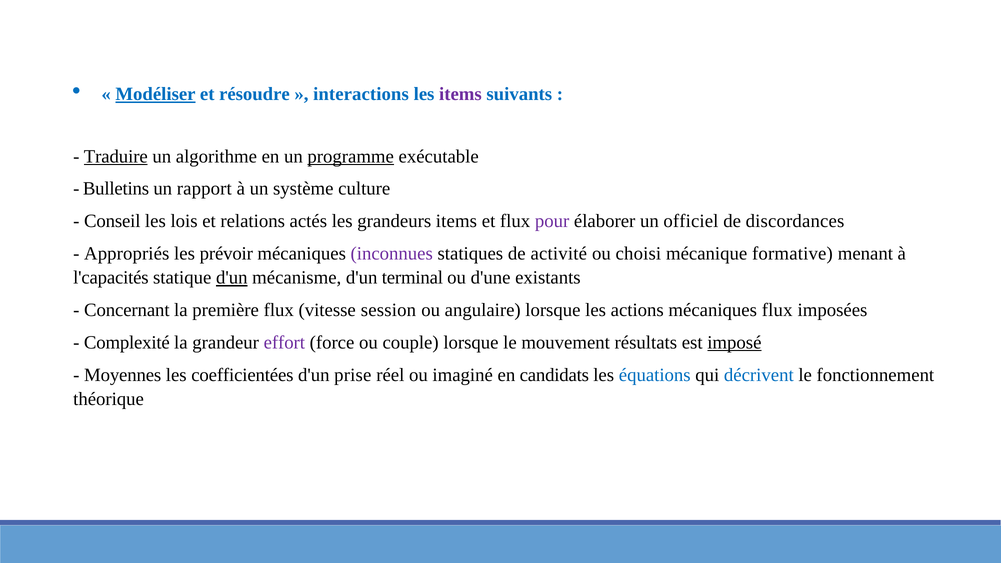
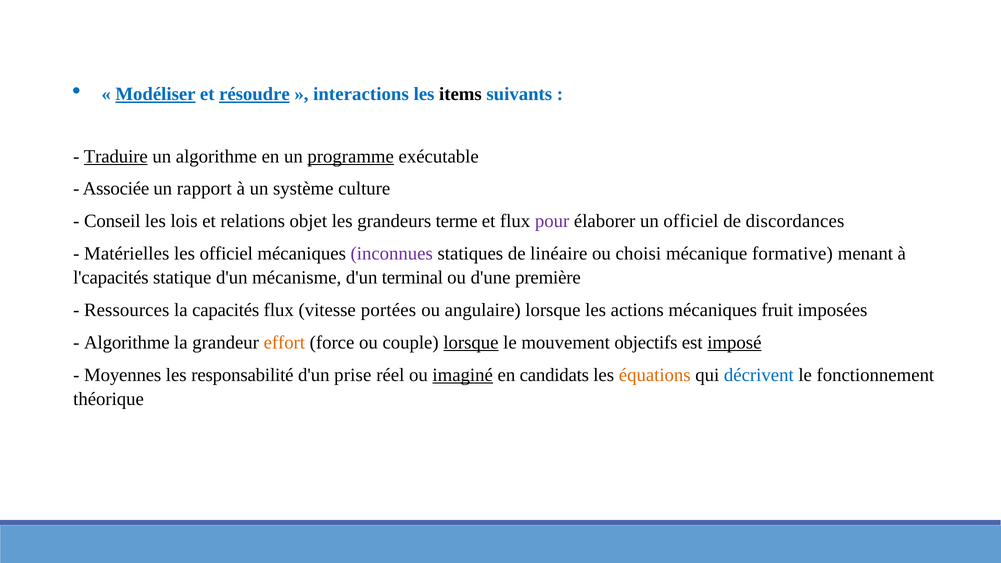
résoudre underline: none -> present
items at (460, 94) colour: purple -> black
Bulletins: Bulletins -> Associée
actés: actés -> objet
grandeurs items: items -> terme
Appropriés: Appropriés -> Matérielles
les prévoir: prévoir -> officiel
activité: activité -> linéaire
d'un at (232, 278) underline: present -> none
existants: existants -> première
Concernant: Concernant -> Ressources
première: première -> capacités
session: session -> portées
mécaniques flux: flux -> fruit
Complexité at (127, 343): Complexité -> Algorithme
effort colour: purple -> orange
lorsque at (471, 343) underline: none -> present
résultats: résultats -> objectifs
coefficientées: coefficientées -> responsabilité
imaginé underline: none -> present
équations colour: blue -> orange
